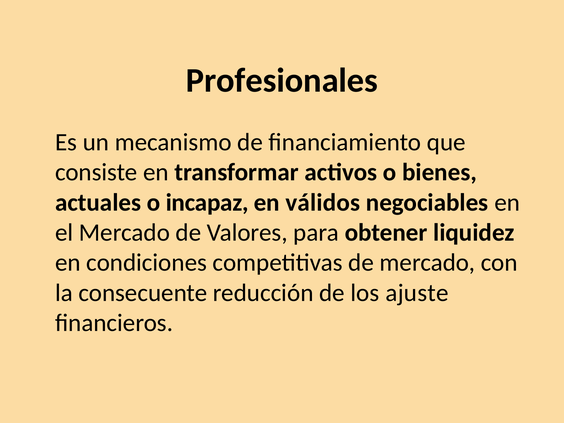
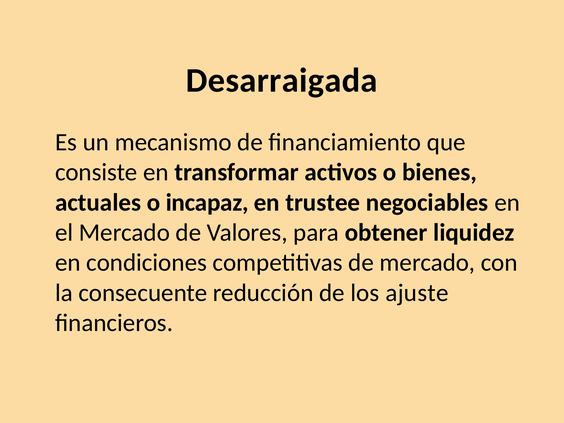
Profesionales: Profesionales -> Desarraigada
válidos: válidos -> trustee
